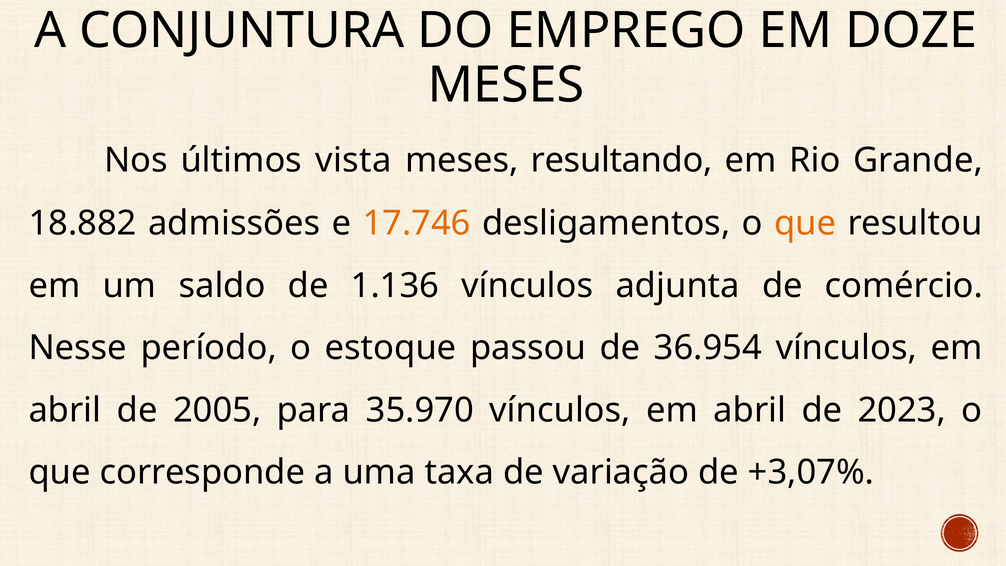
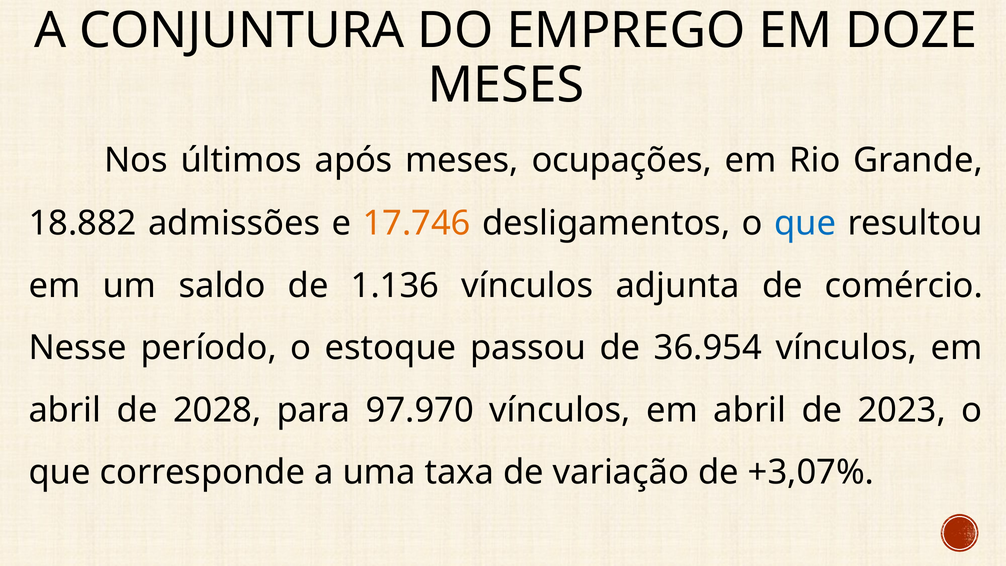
vista: vista -> após
resultando: resultando -> ocupações
que at (805, 223) colour: orange -> blue
2005: 2005 -> 2028
35.970: 35.970 -> 97.970
